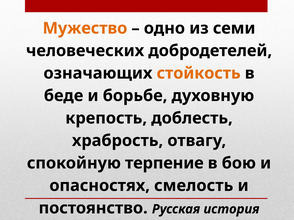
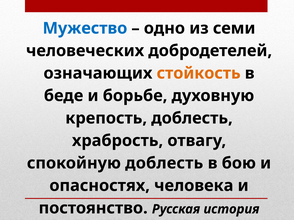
Мужество colour: orange -> blue
спокойную терпение: терпение -> доблесть
смелость: смелость -> человека
